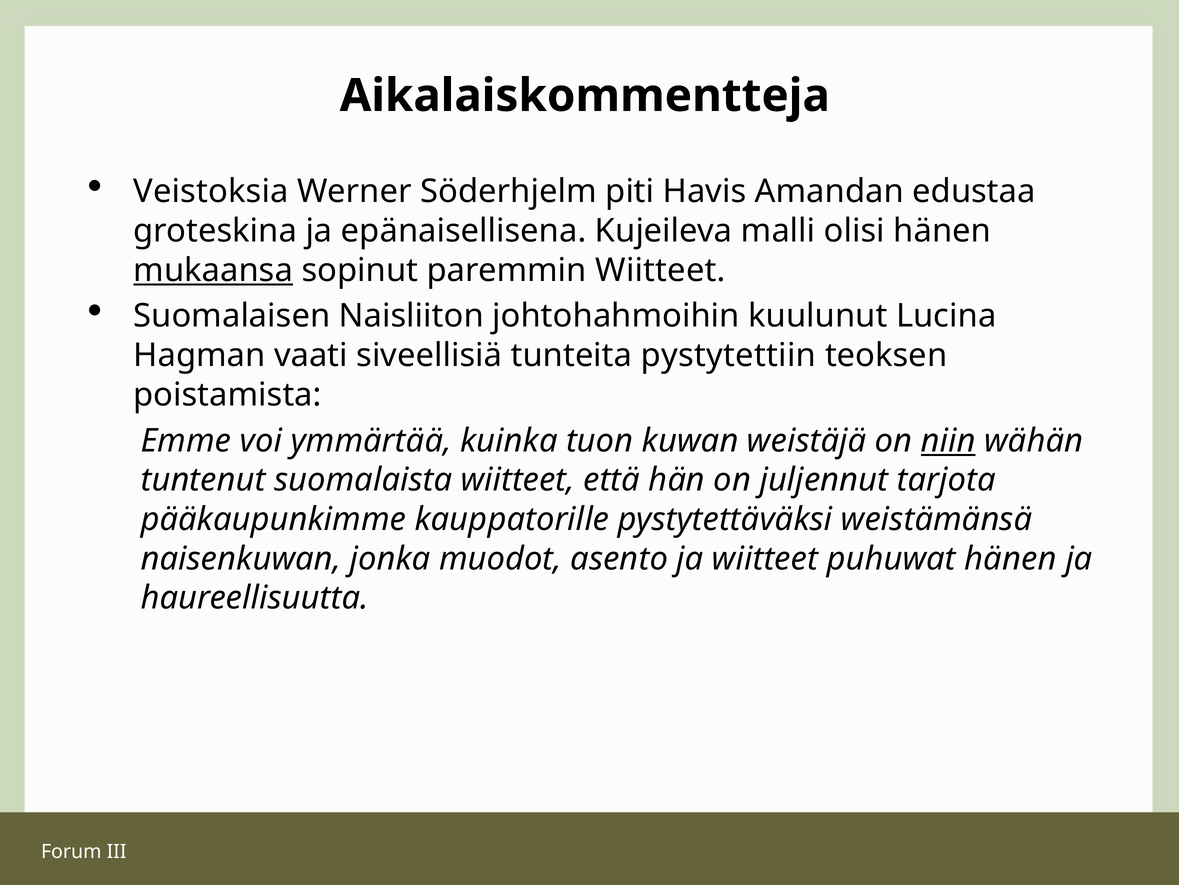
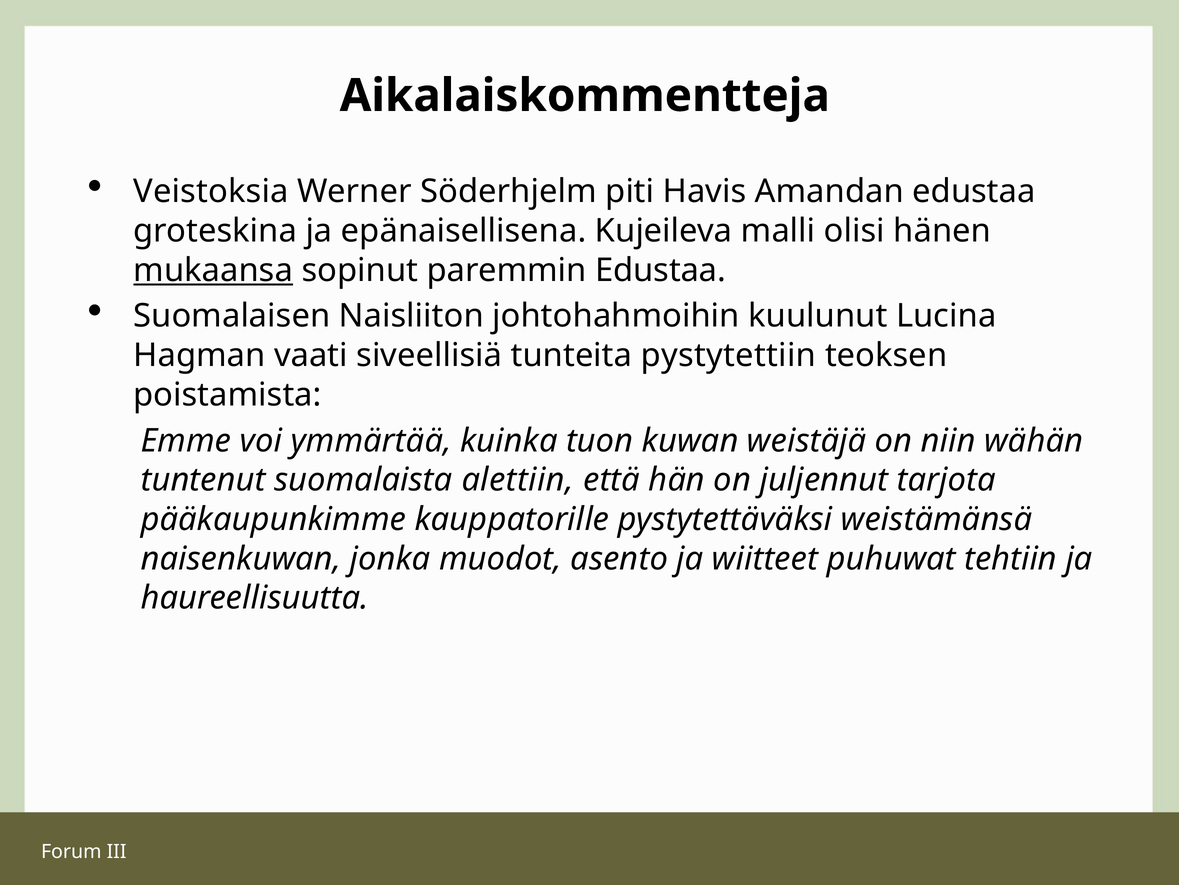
paremmin Wiitteet: Wiitteet -> Edustaa
niin underline: present -> none
suomalaista wiitteet: wiitteet -> alettiin
puhuwat hänen: hänen -> tehtiin
